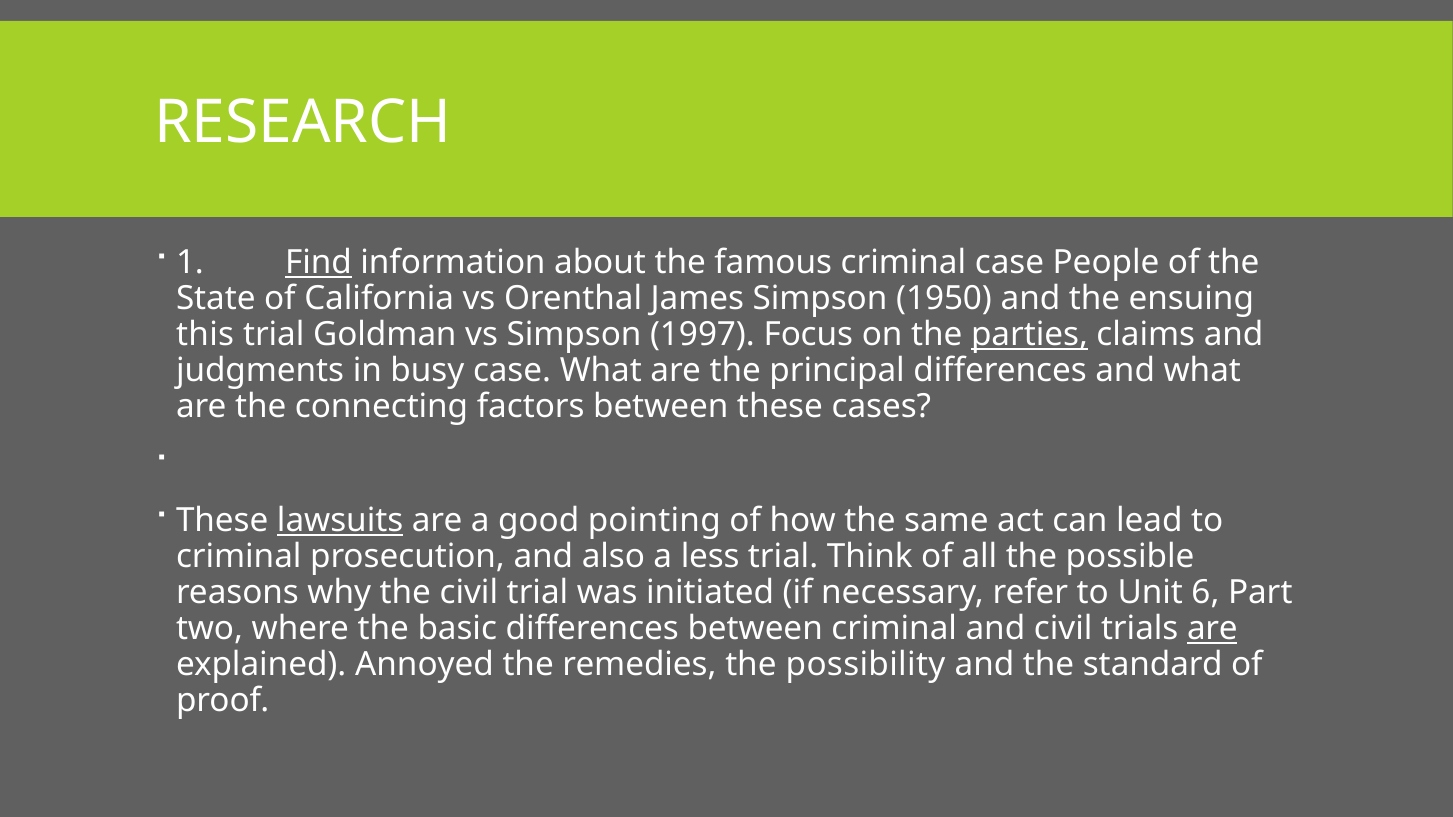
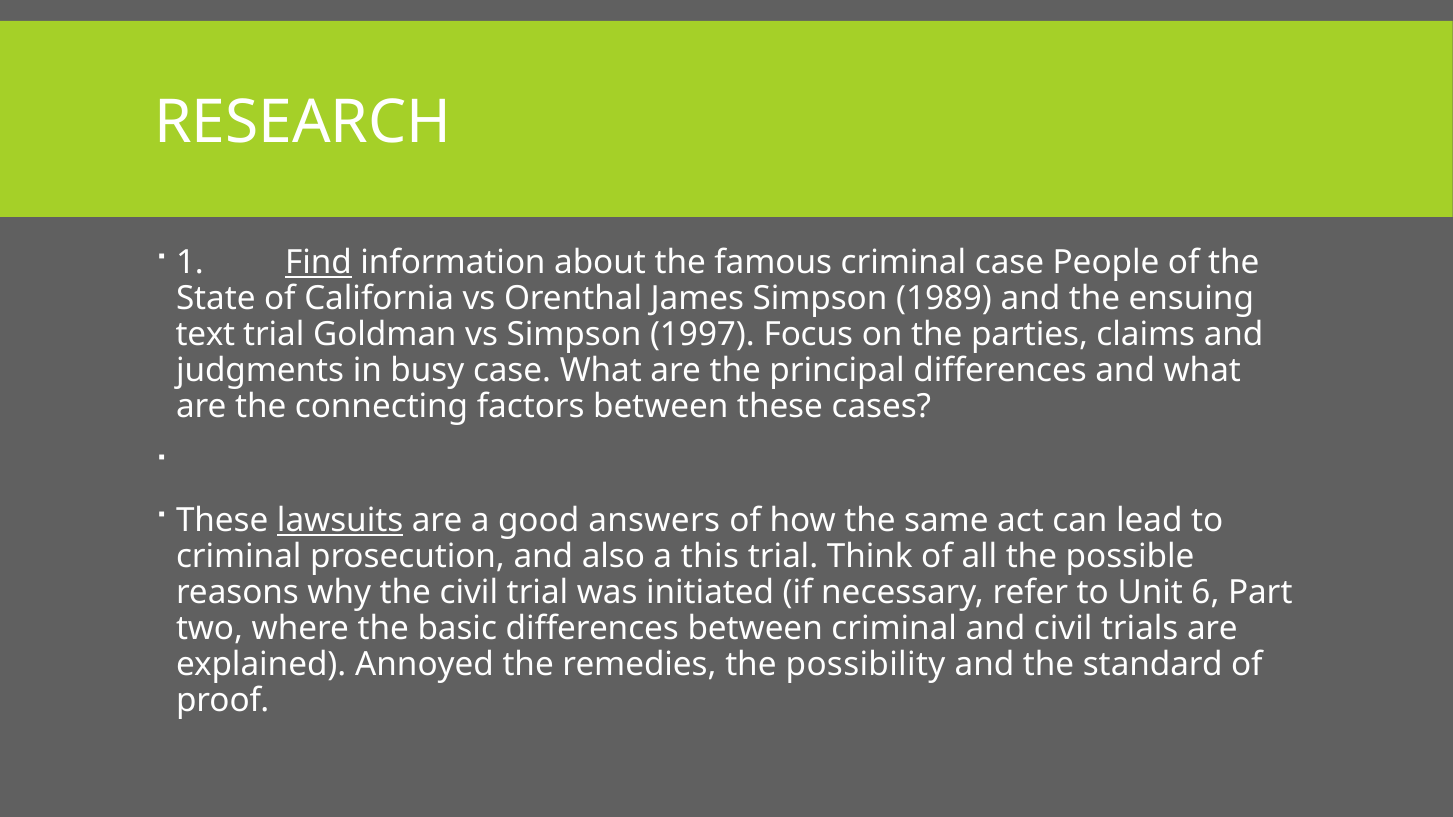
1950: 1950 -> 1989
this: this -> text
parties underline: present -> none
pointing: pointing -> answers
less: less -> this
are at (1212, 629) underline: present -> none
